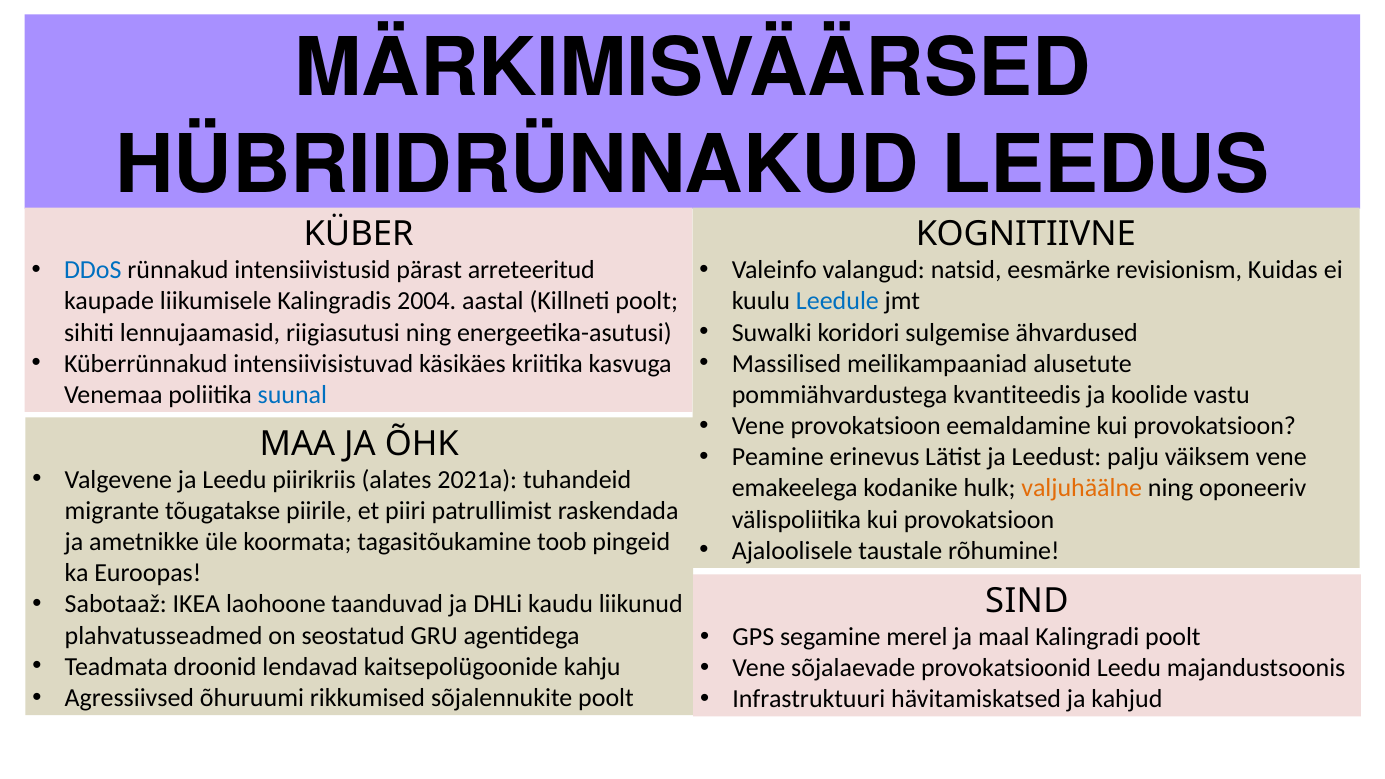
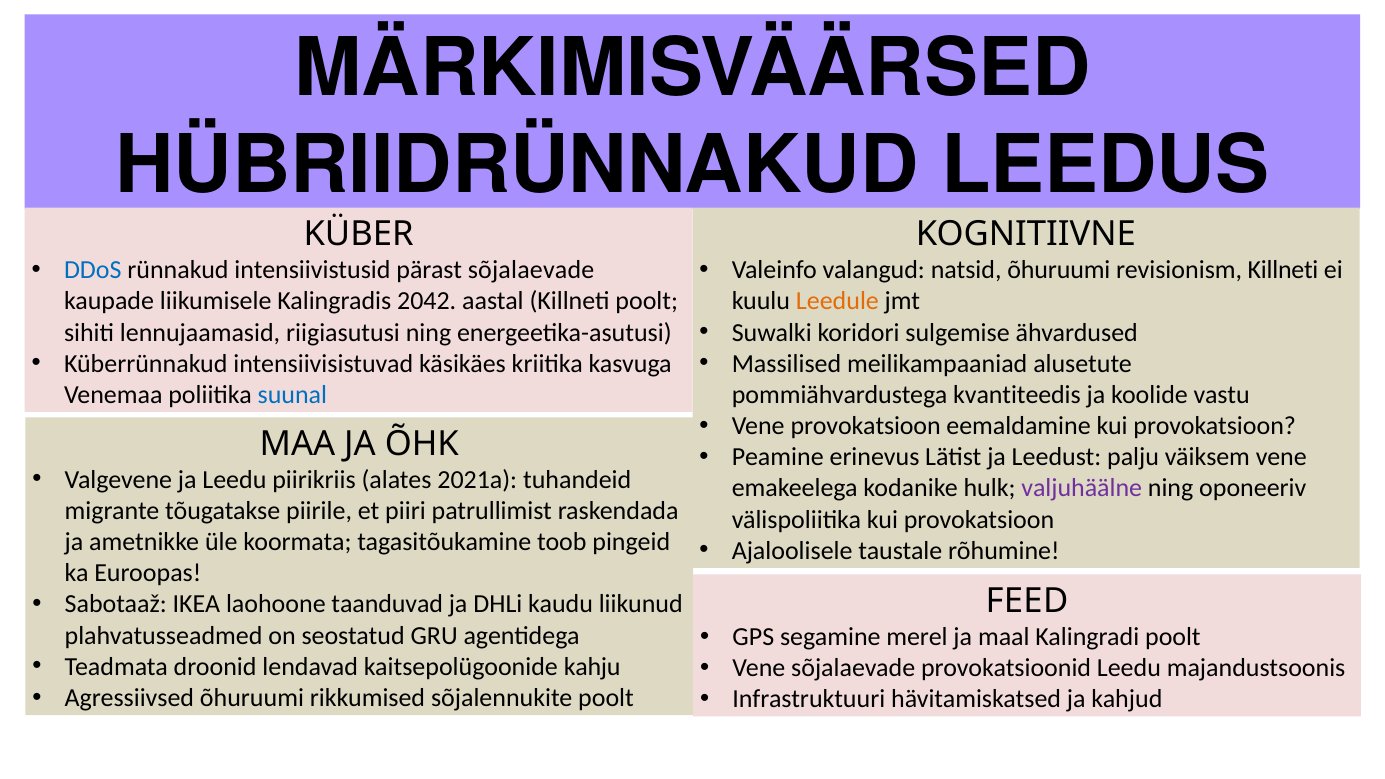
pärast arreteeritud: arreteeritud -> sõjalaevade
natsid eesmärke: eesmärke -> õhuruumi
revisionism Kuidas: Kuidas -> Killneti
2004: 2004 -> 2042
Leedule colour: blue -> orange
valjuhäälne colour: orange -> purple
SIND: SIND -> FEED
